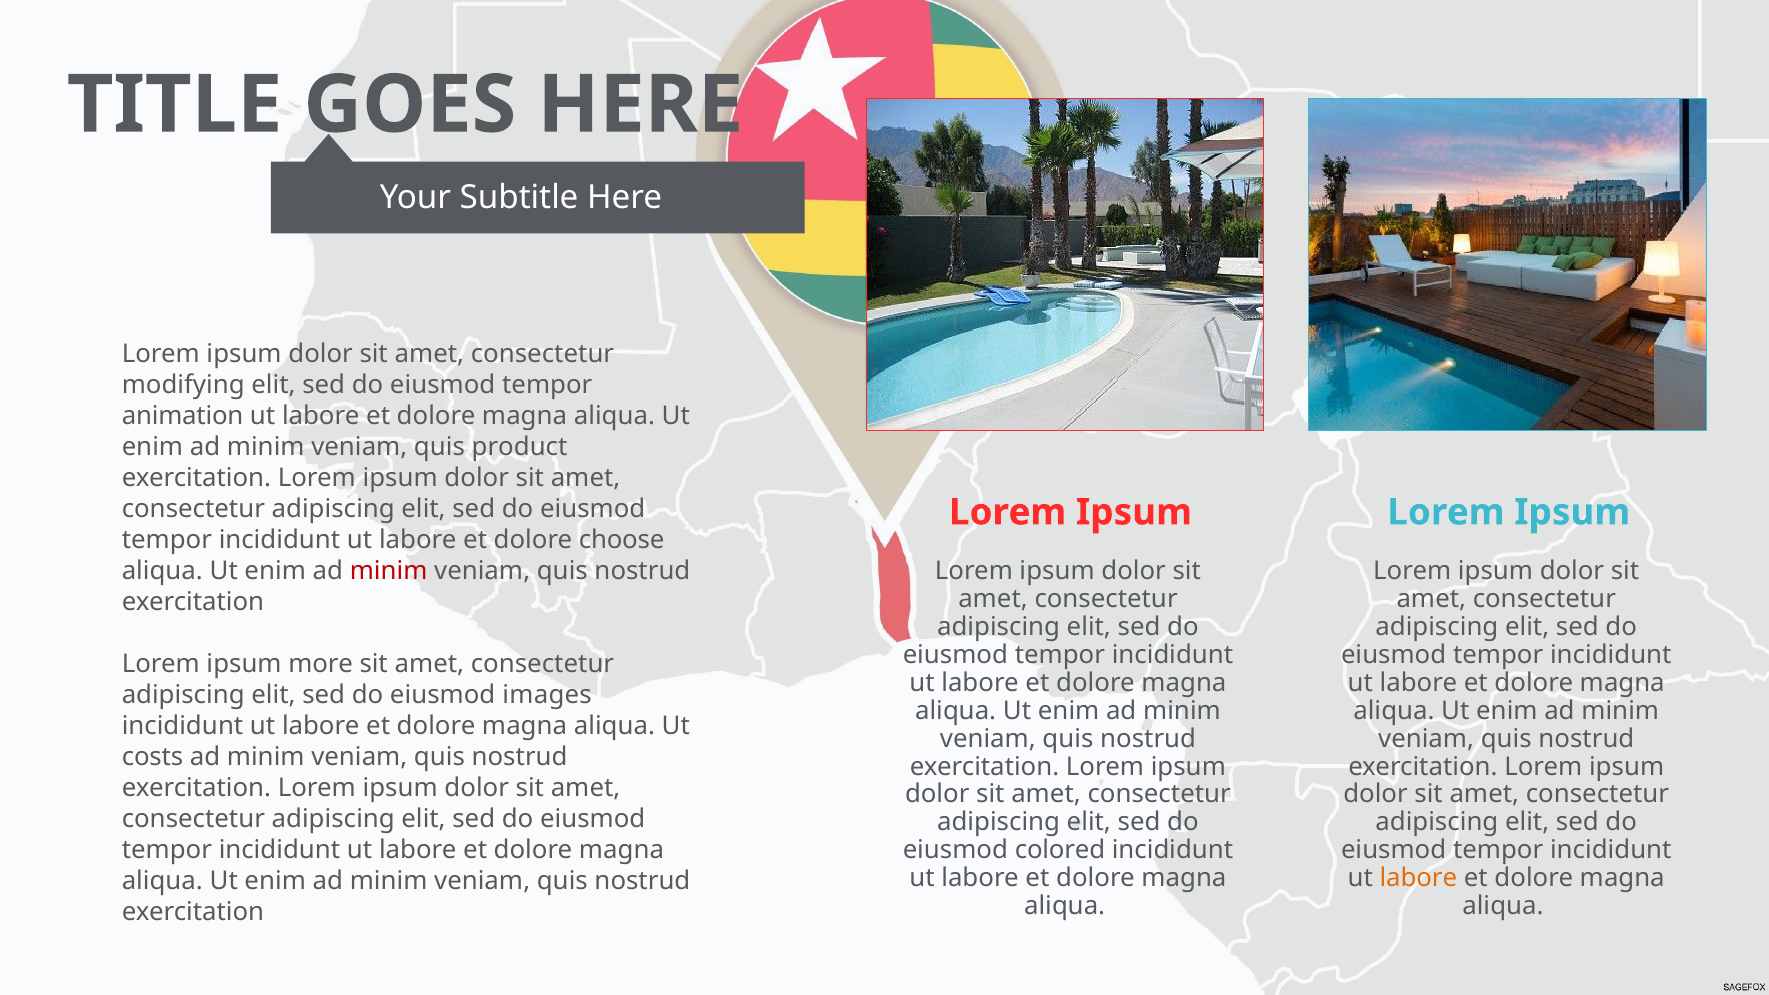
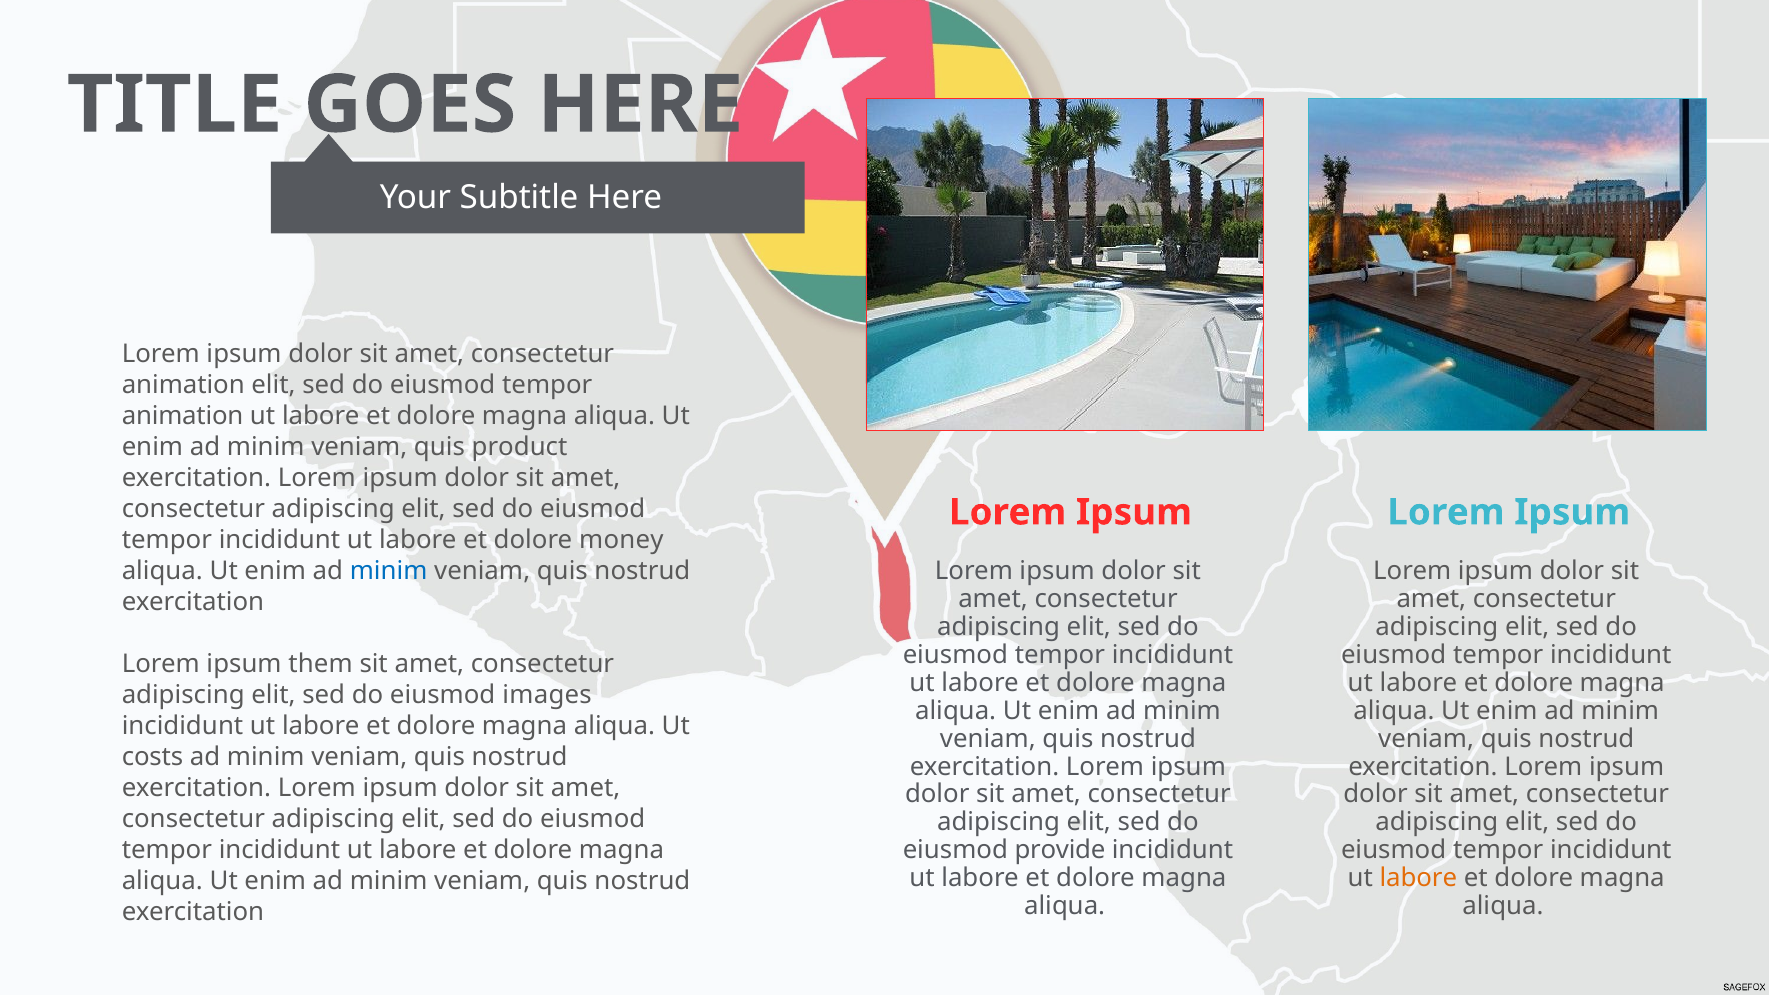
modifying at (183, 385): modifying -> animation
choose: choose -> money
minim at (389, 571) colour: red -> blue
more: more -> them
colored: colored -> provide
